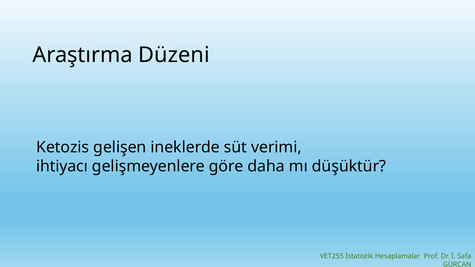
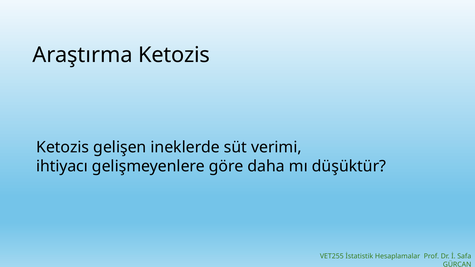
Araştırma Düzeni: Düzeni -> Ketozis
